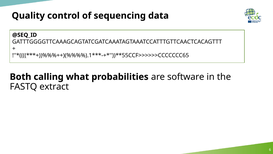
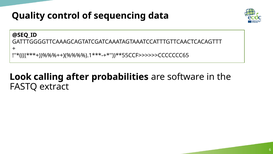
Both: Both -> Look
what: what -> after
